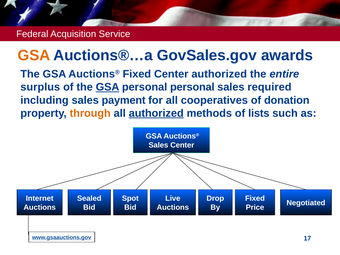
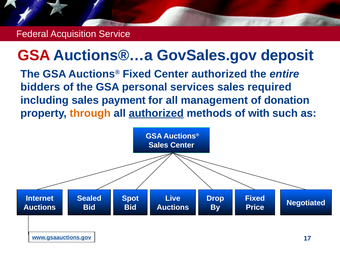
GSA at (34, 55) colour: orange -> red
awards: awards -> deposit
surplus: surplus -> bidders
GSA at (108, 87) underline: present -> none
personal personal: personal -> services
cooperatives: cooperatives -> management
lists: lists -> with
